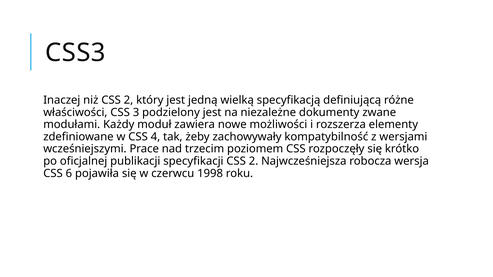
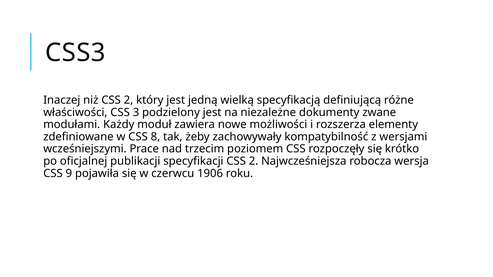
4: 4 -> 8
6: 6 -> 9
1998: 1998 -> 1906
